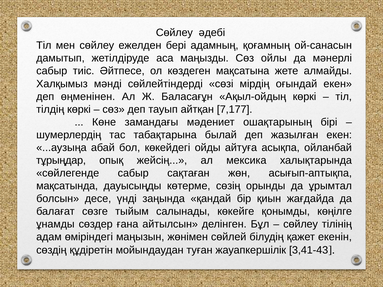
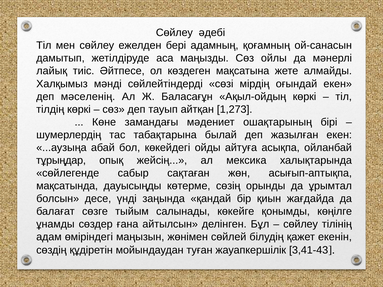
сабыр at (52, 71): сабыр -> лайық
өңменінен: өңменінен -> мәселенің
7,177: 7,177 -> 1,273
